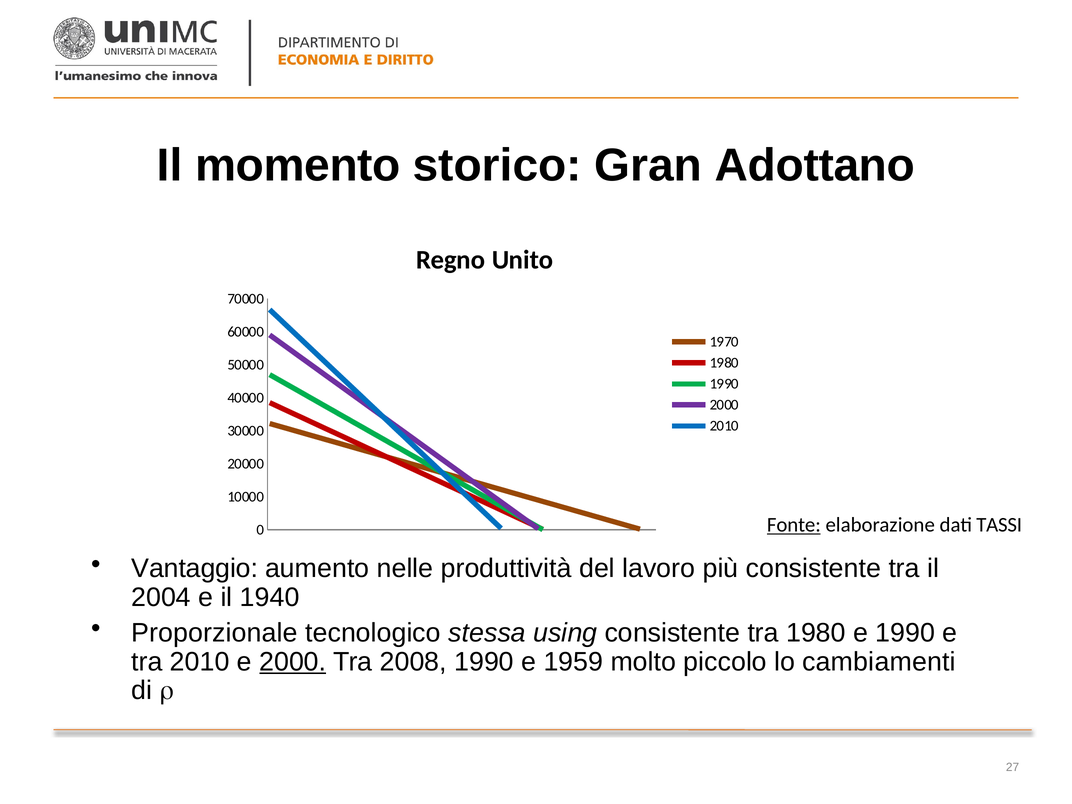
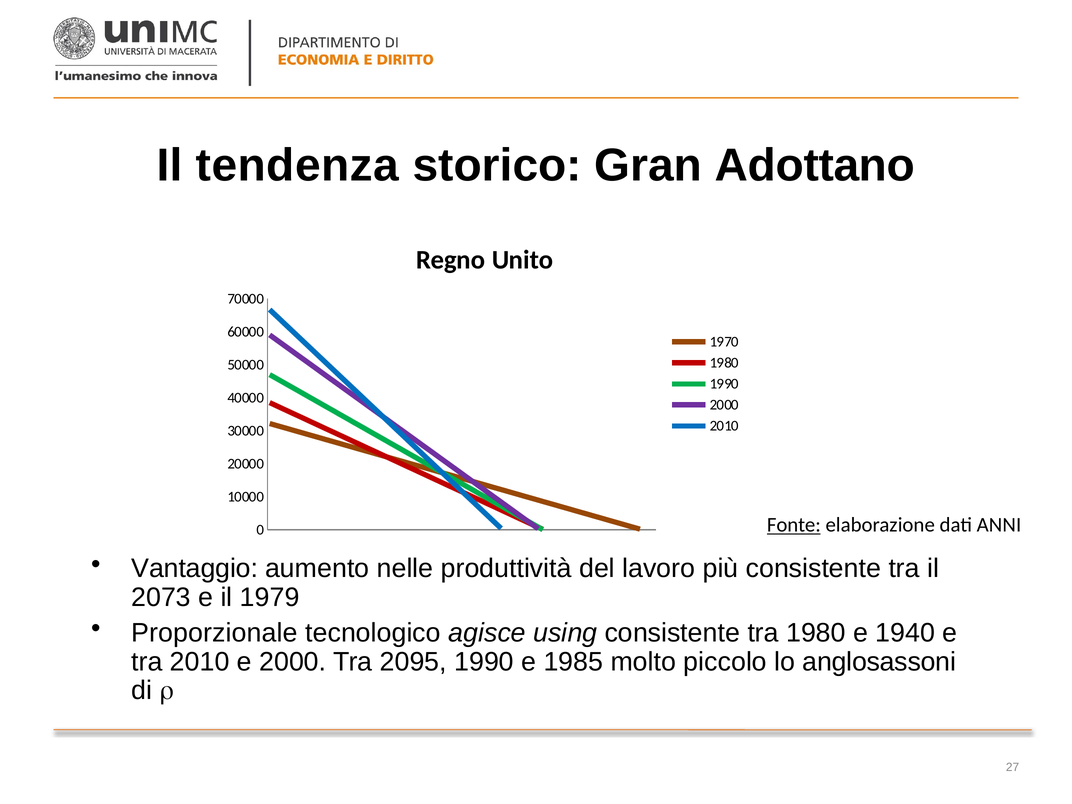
momento: momento -> tendenza
TASSI: TASSI -> ANNI
2004: 2004 -> 2073
1940: 1940 -> 1979
stessa: stessa -> agisce
e 1990: 1990 -> 1940
2000 at (293, 662) underline: present -> none
2008: 2008 -> 2095
1959: 1959 -> 1985
cambiamenti: cambiamenti -> anglosassoni
